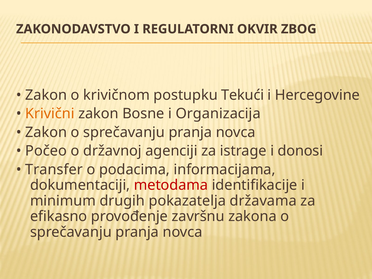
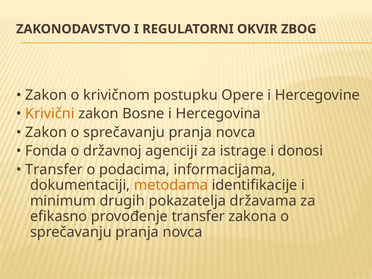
Tekući: Tekući -> Opere
Organizacija: Organizacija -> Hercegovina
Počeo: Počeo -> Fonda
metodama colour: red -> orange
provođenje završnu: završnu -> transfer
